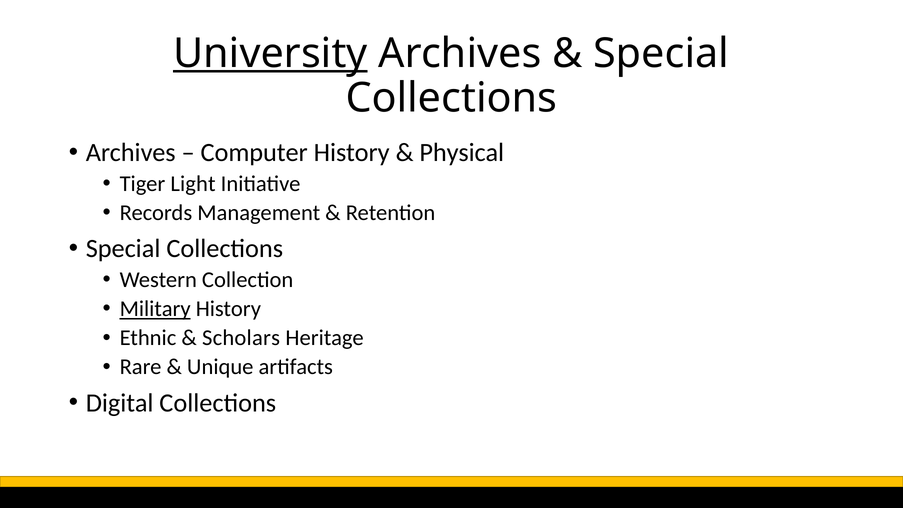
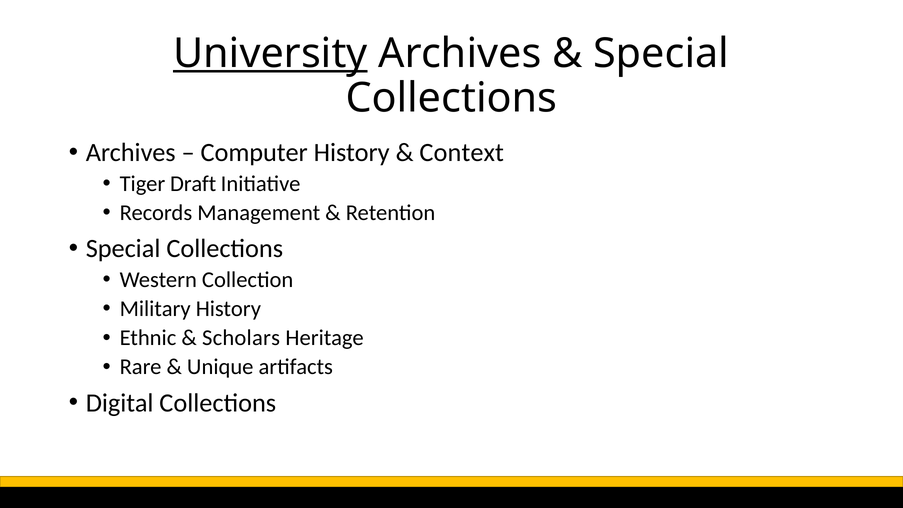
Physical: Physical -> Context
Light: Light -> Draft
Military underline: present -> none
